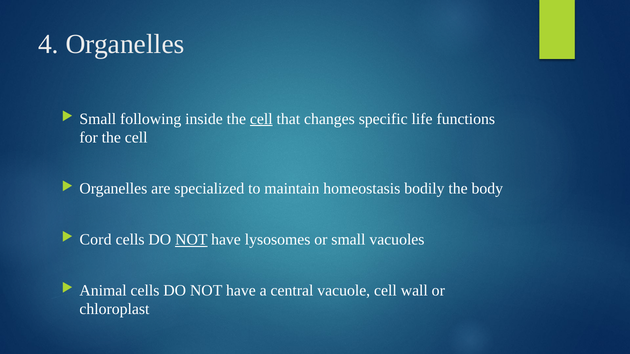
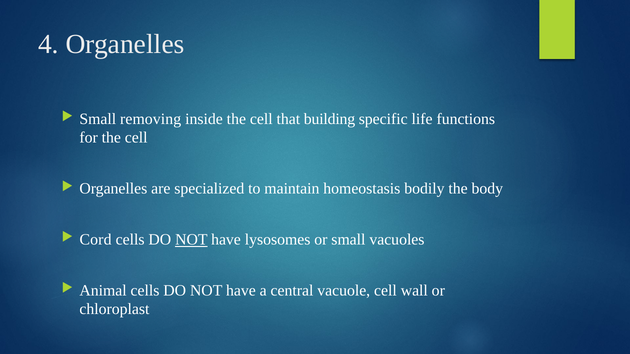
following: following -> removing
cell at (261, 119) underline: present -> none
changes: changes -> building
